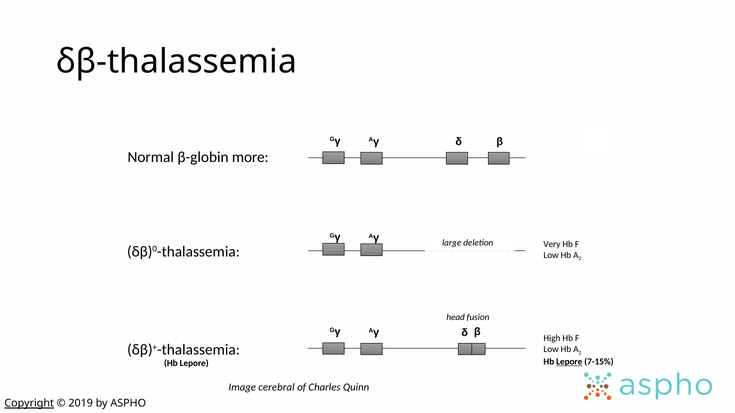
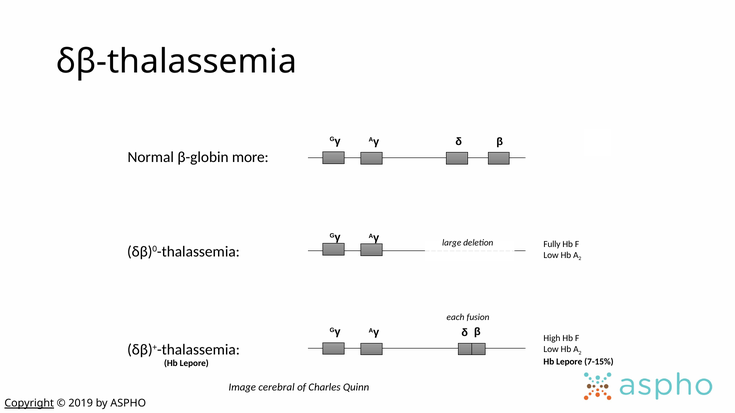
Very: Very -> Fully
head: head -> each
Lepore at (569, 362) underline: present -> none
